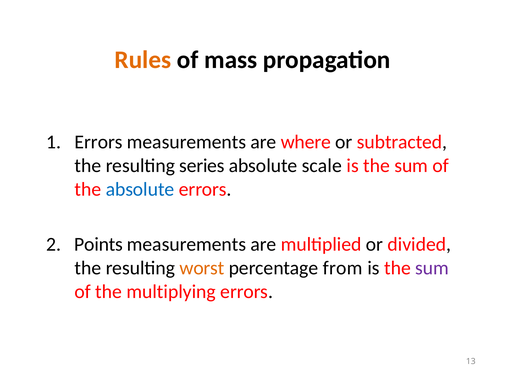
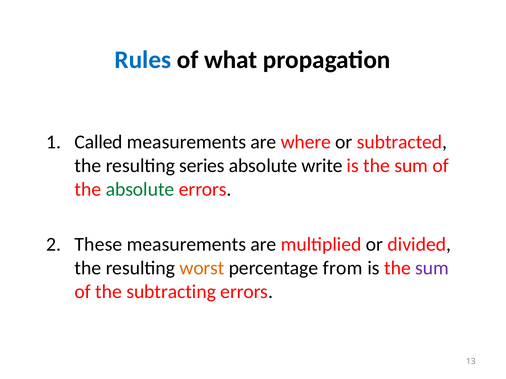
Rules colour: orange -> blue
mass: mass -> what
Errors at (99, 142): Errors -> Called
scale: scale -> write
absolute at (140, 190) colour: blue -> green
Points: Points -> These
multiplying: multiplying -> subtracting
